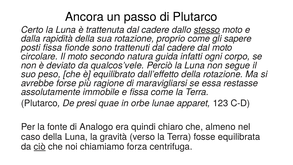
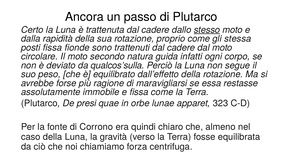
sapere: sapere -> stessa
qualcos’vele: qualcos’vele -> qualcos’sulla
123: 123 -> 323
Analogo: Analogo -> Corrono
ciò underline: present -> none
